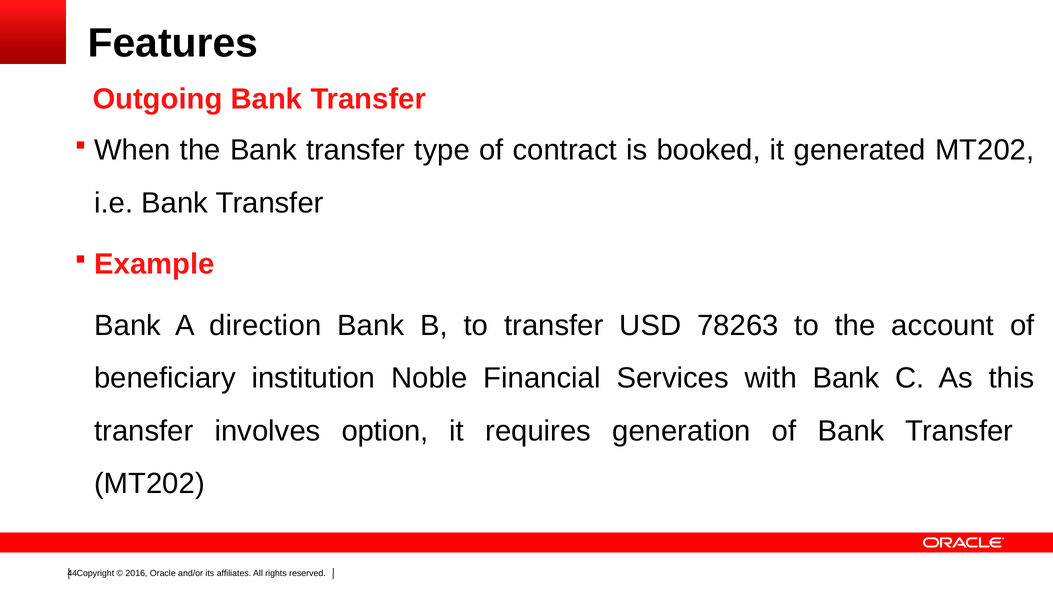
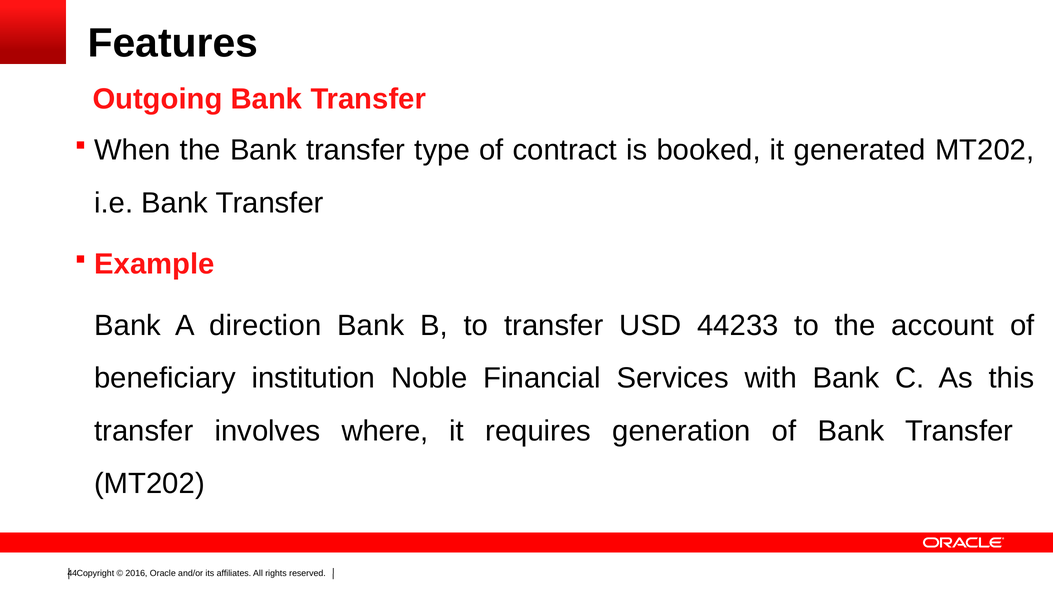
78263: 78263 -> 44233
option: option -> where
